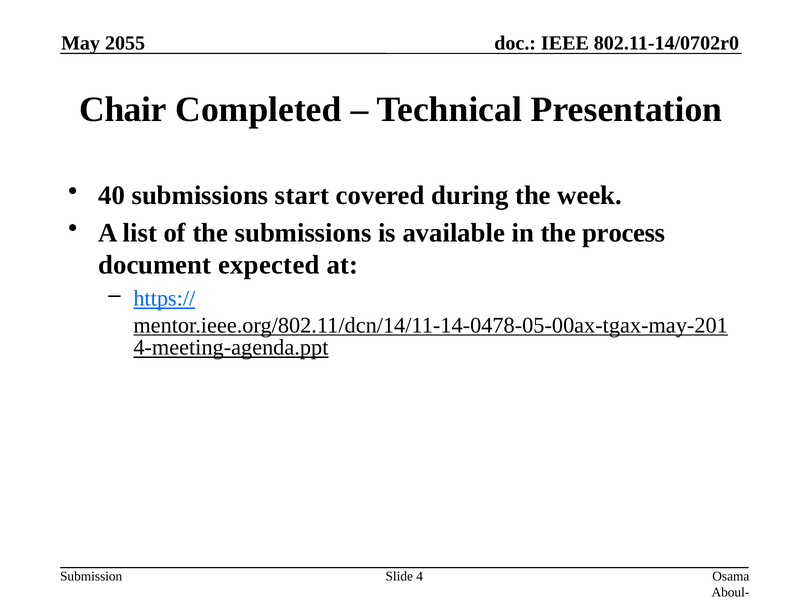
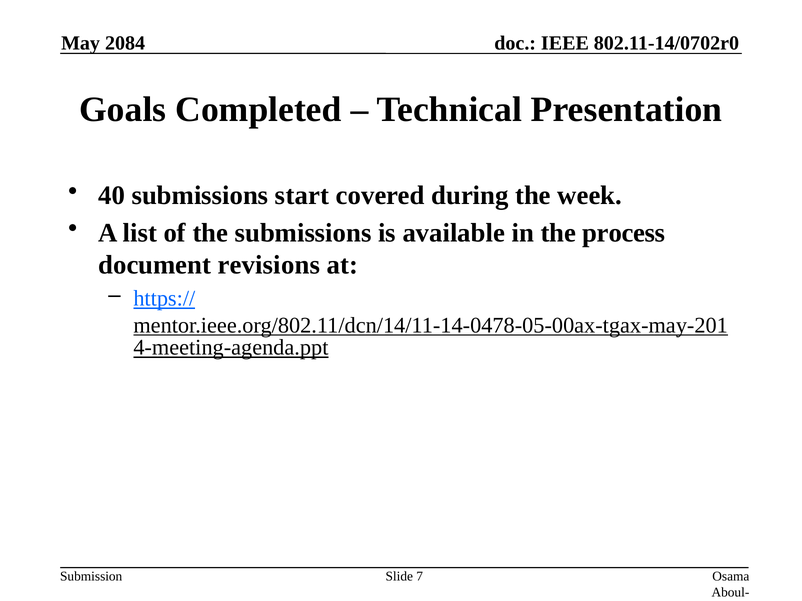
2055: 2055 -> 2084
Chair: Chair -> Goals
expected: expected -> revisions
4: 4 -> 7
